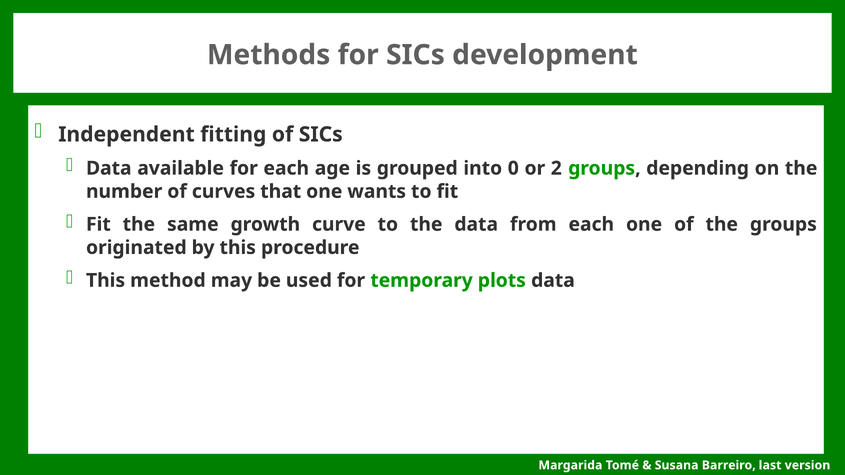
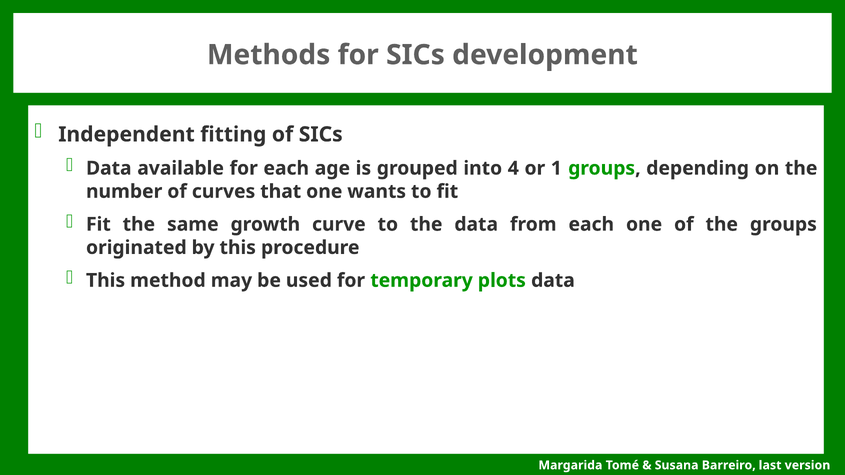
0: 0 -> 4
2: 2 -> 1
